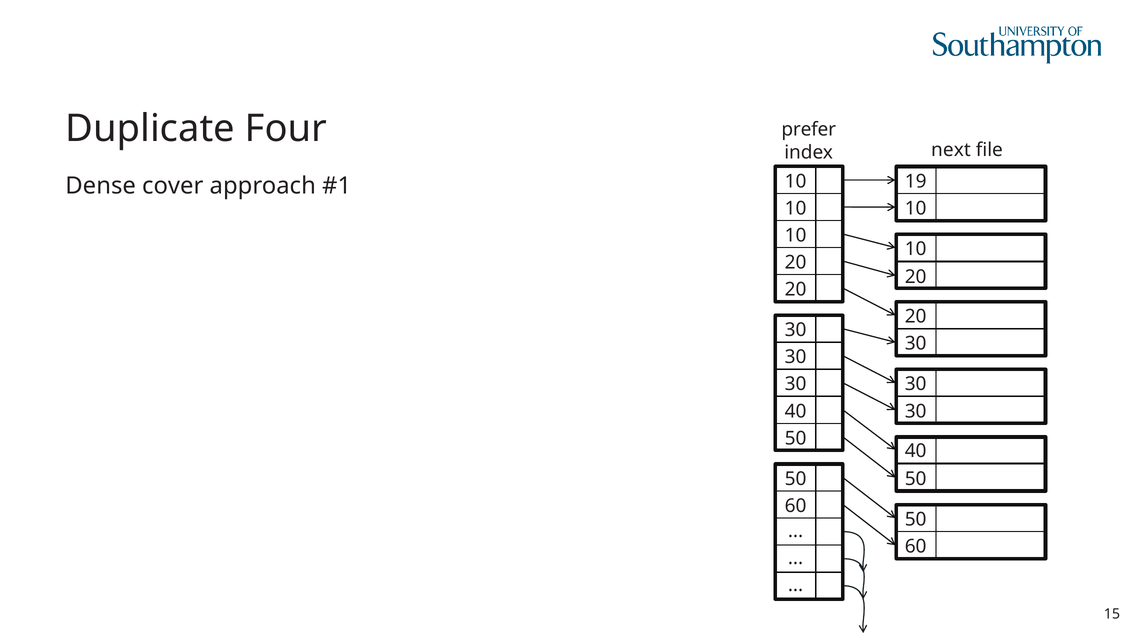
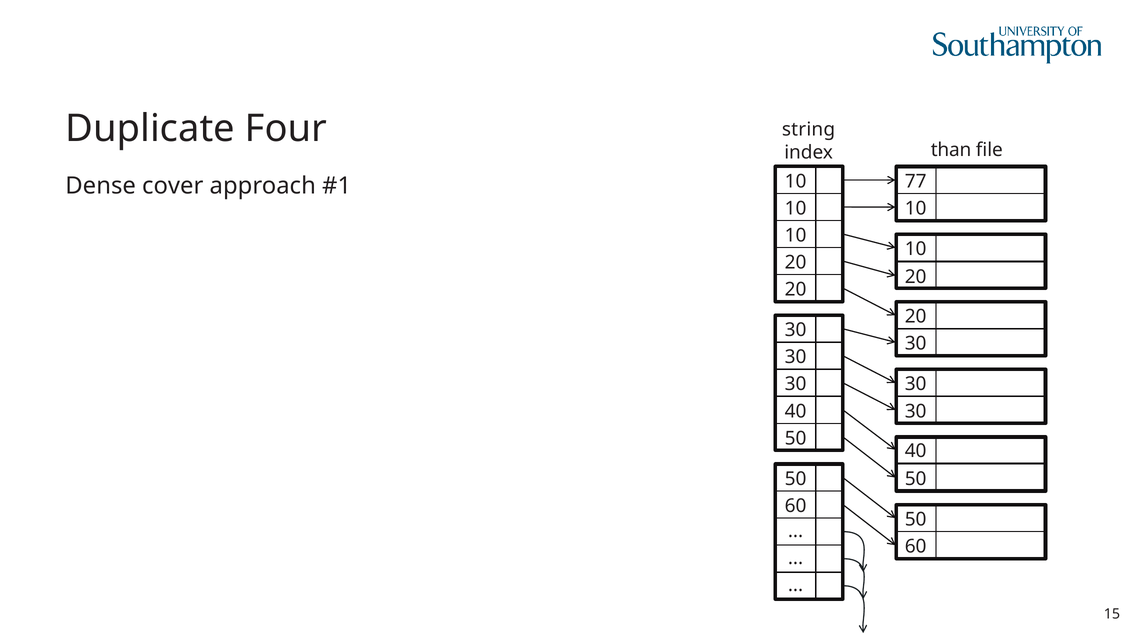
prefer: prefer -> string
next: next -> than
19: 19 -> 77
